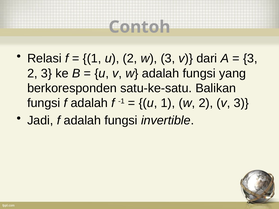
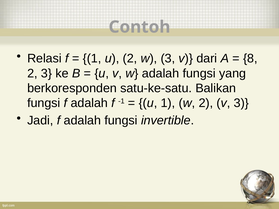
3 at (250, 59): 3 -> 8
